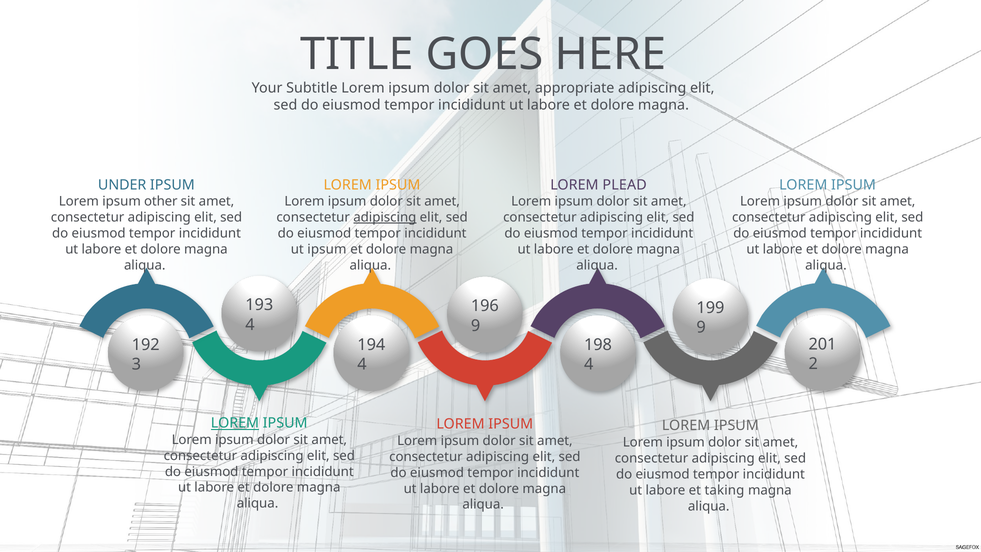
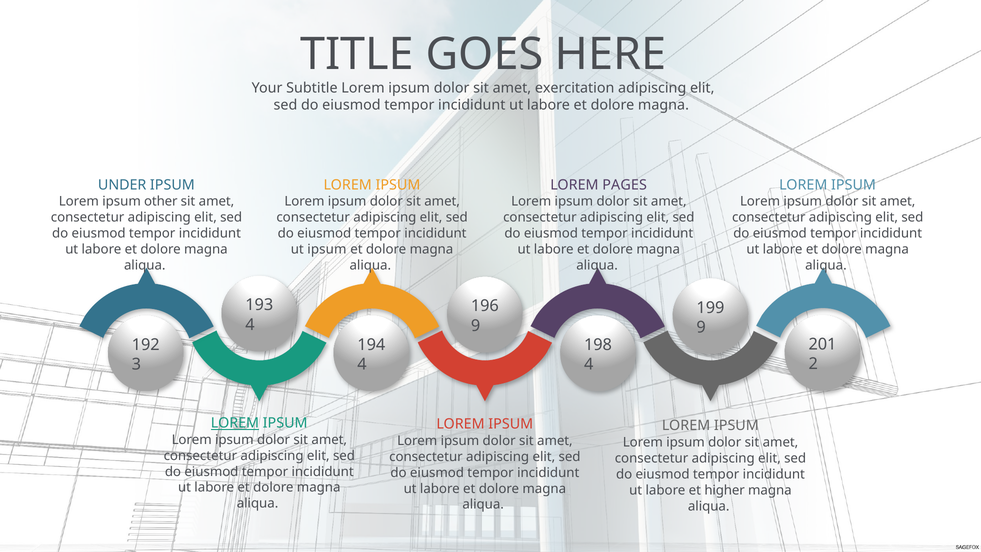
appropriate: appropriate -> exercitation
PLEAD: PLEAD -> PAGES
adipiscing at (385, 217) underline: present -> none
taking: taking -> higher
